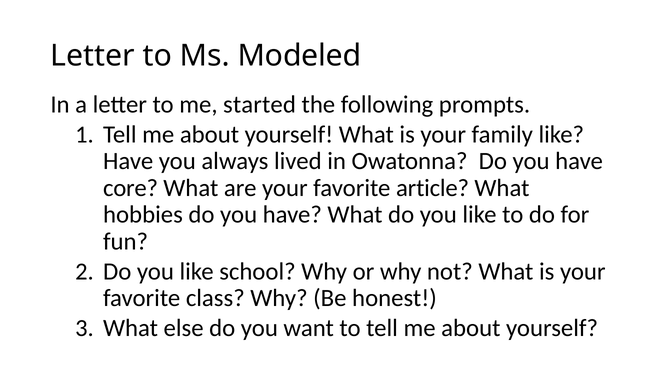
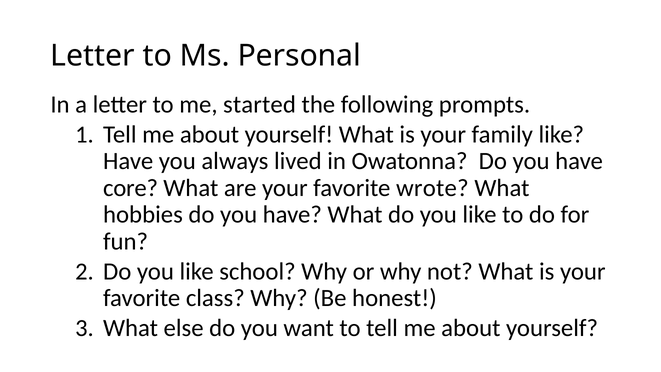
Modeled: Modeled -> Personal
article: article -> wrote
